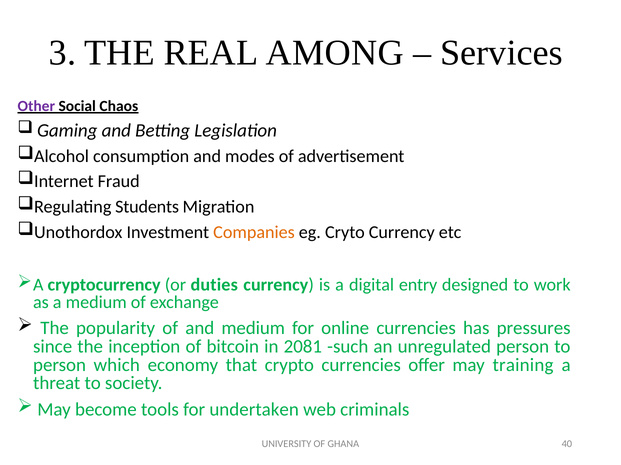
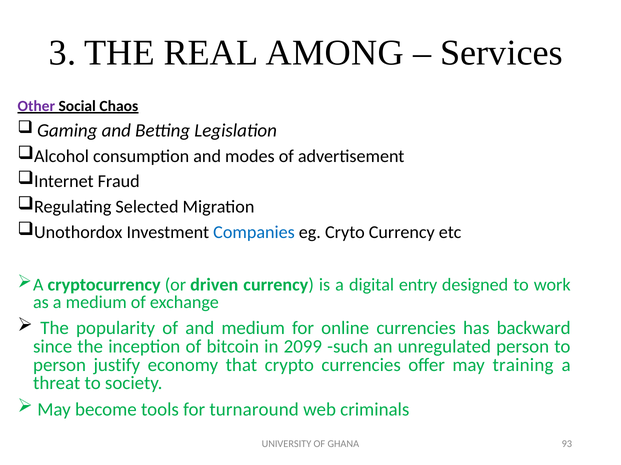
Students: Students -> Selected
Companies colour: orange -> blue
duties: duties -> driven
pressures: pressures -> backward
2081: 2081 -> 2099
which: which -> justify
undertaken: undertaken -> turnaround
40: 40 -> 93
